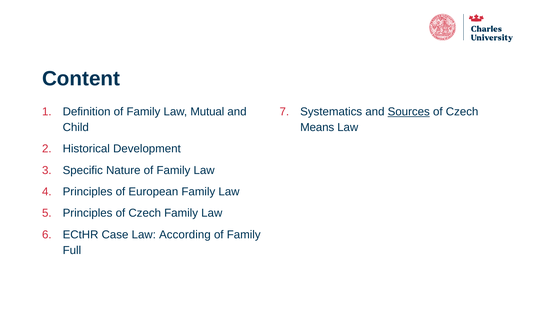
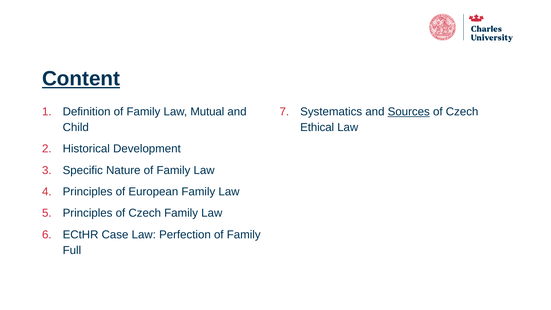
Content underline: none -> present
Means: Means -> Ethical
According: According -> Perfection
